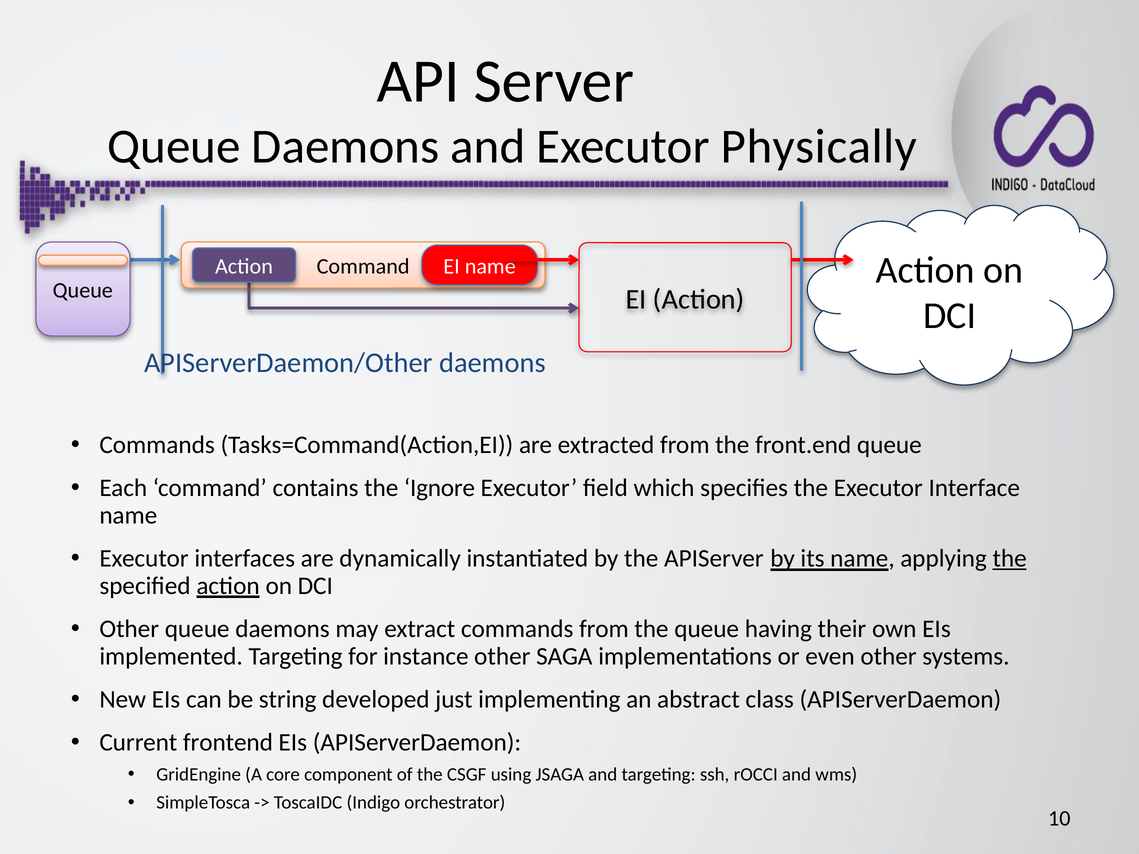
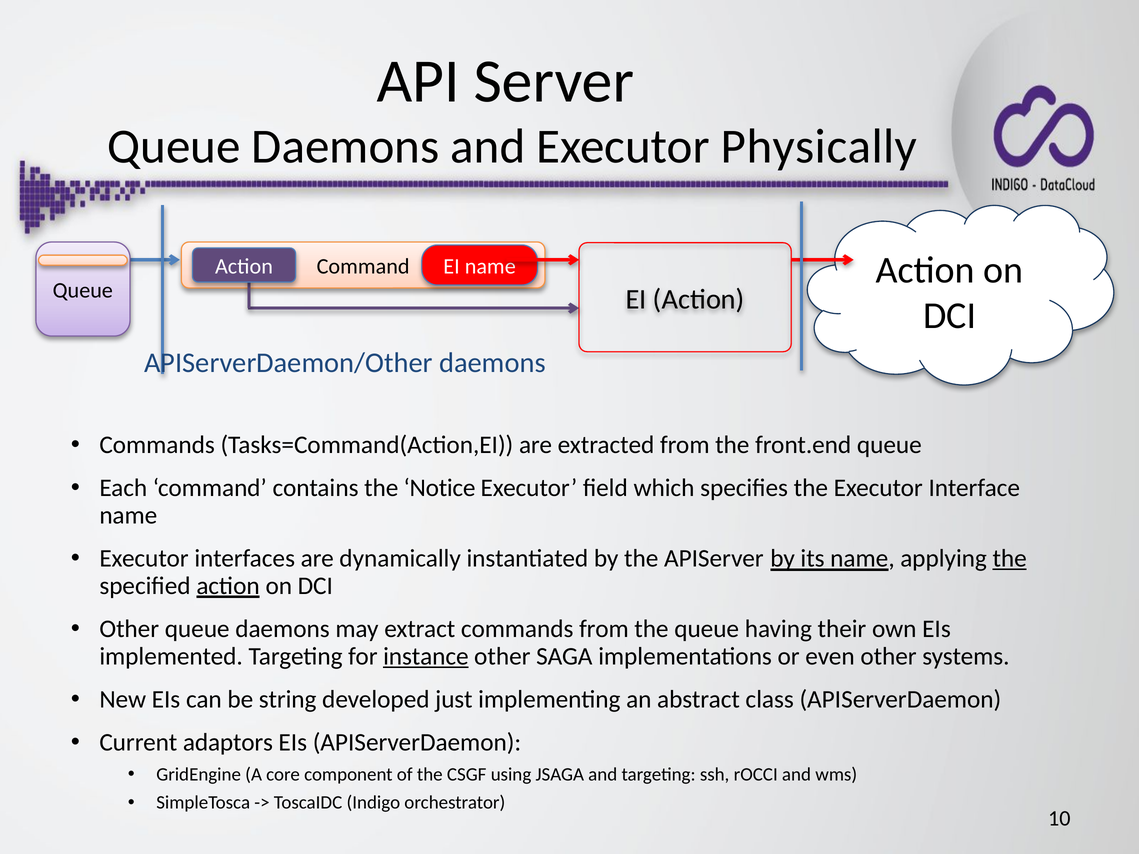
Ignore: Ignore -> Notice
instance underline: none -> present
frontend: frontend -> adaptors
